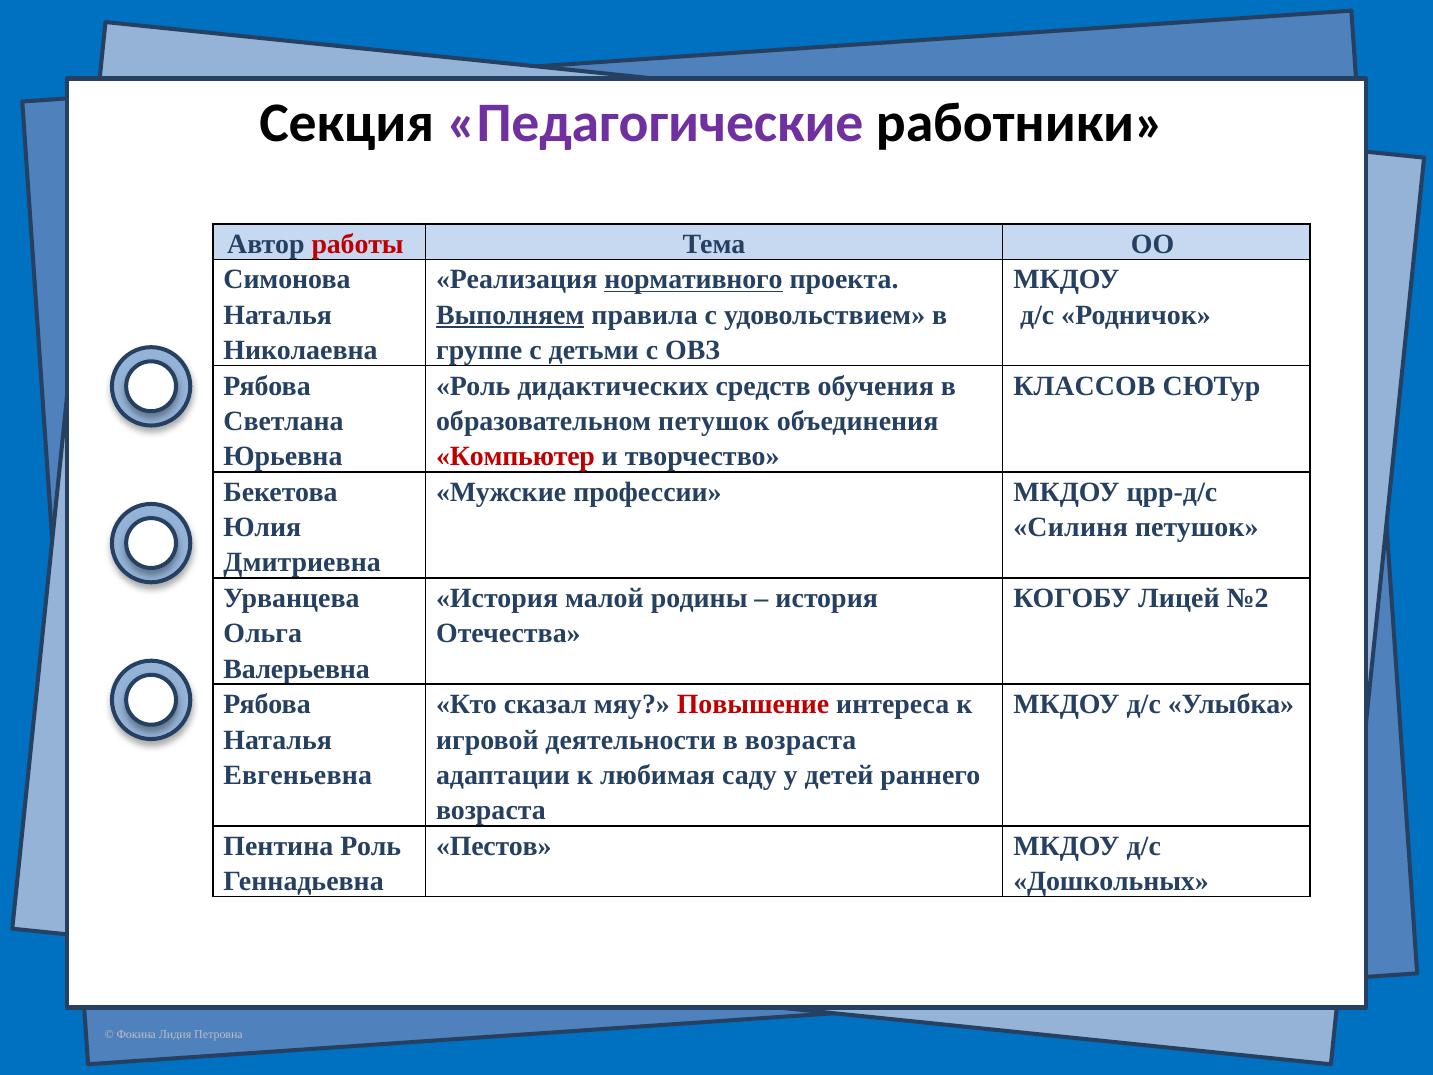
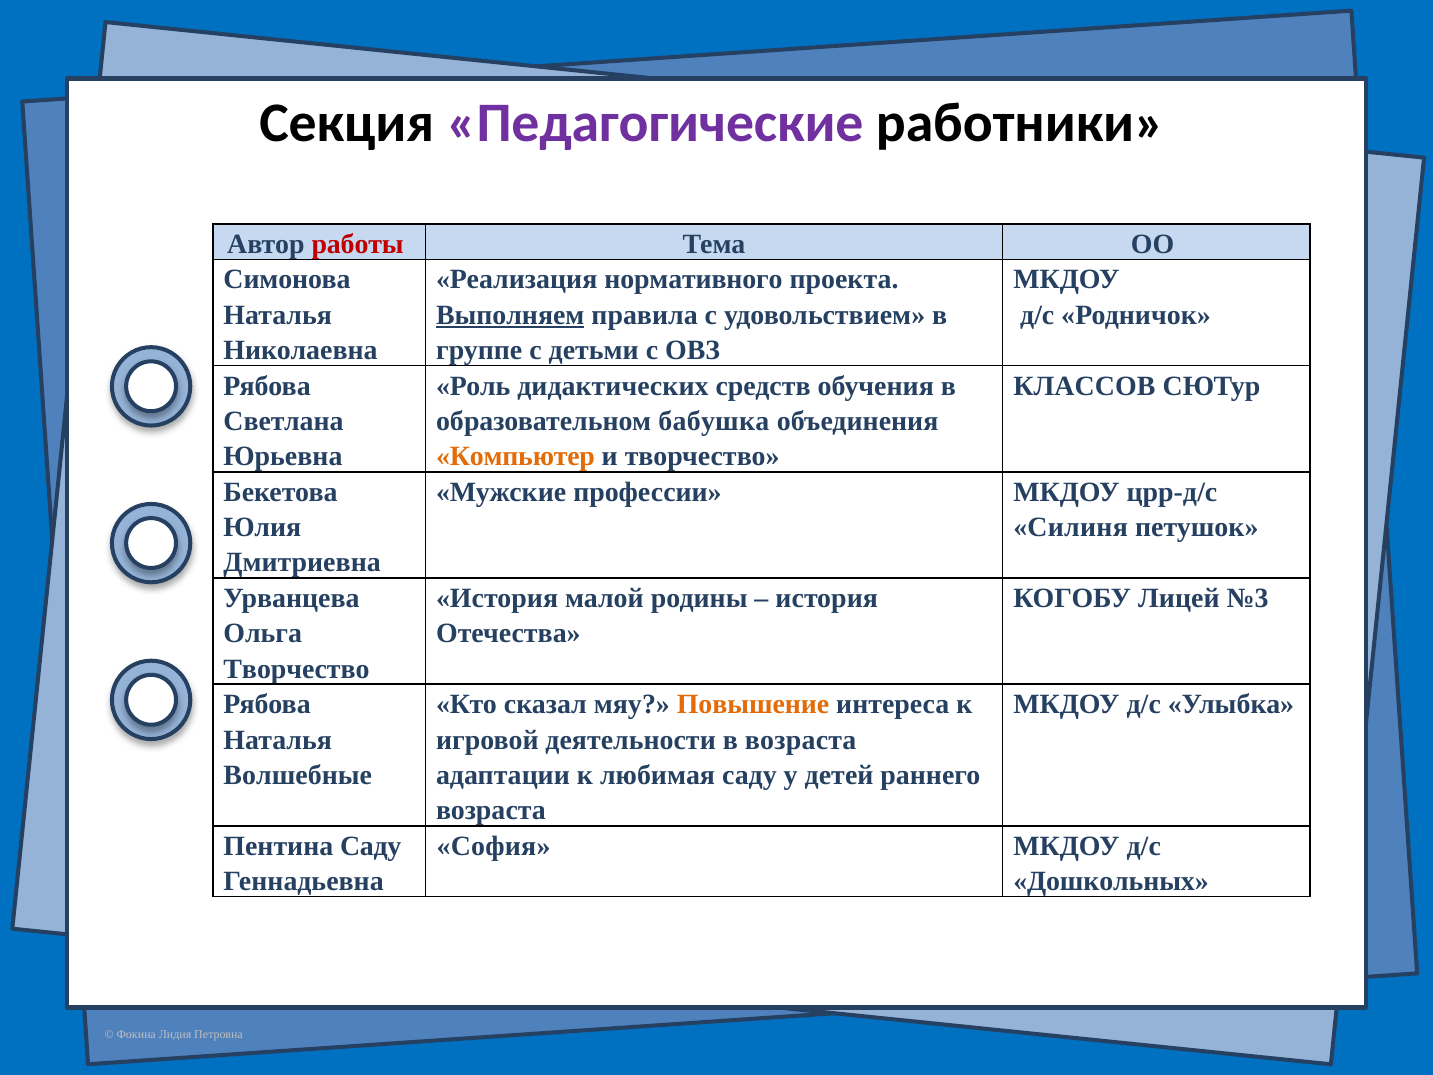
нормативного underline: present -> none
образовательном петушок: петушок -> бабушка
Компьютер colour: red -> orange
№2: №2 -> №3
Валерьевна at (297, 669): Валерьевна -> Творчество
Повышение colour: red -> orange
Евгеньевна: Евгеньевна -> Волшебные
Пентина Роль: Роль -> Саду
Пестов: Пестов -> София
